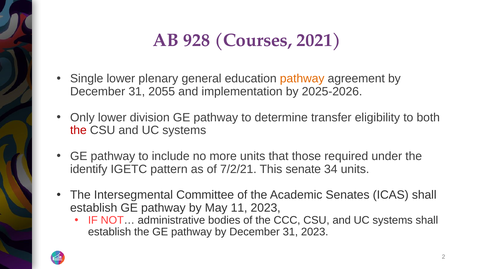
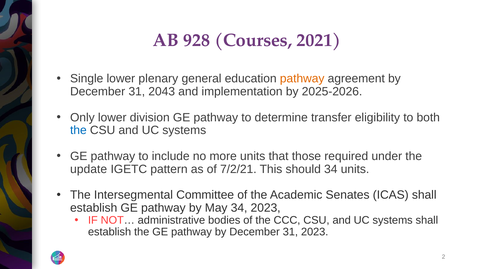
2055: 2055 -> 2043
the at (78, 130) colour: red -> blue
identify: identify -> update
senate: senate -> should
May 11: 11 -> 34
